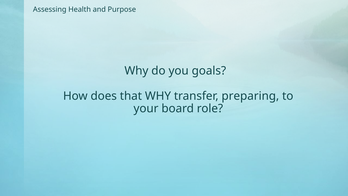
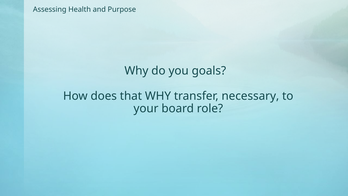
preparing: preparing -> necessary
